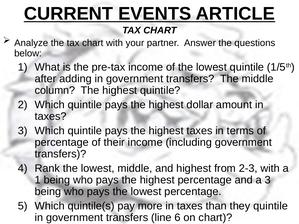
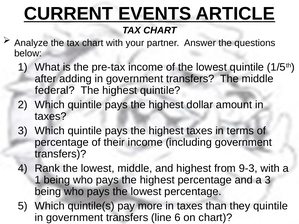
column: column -> federal
2-3: 2-3 -> 9-3
